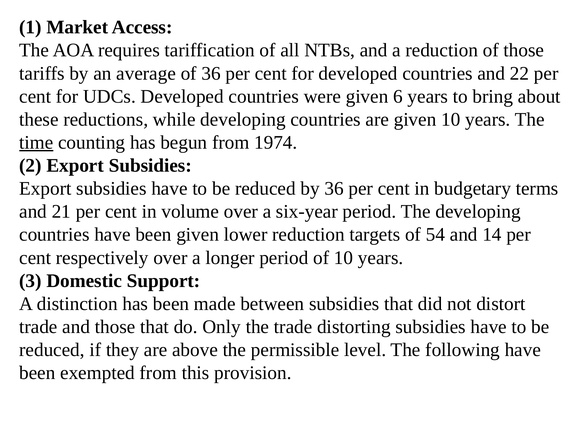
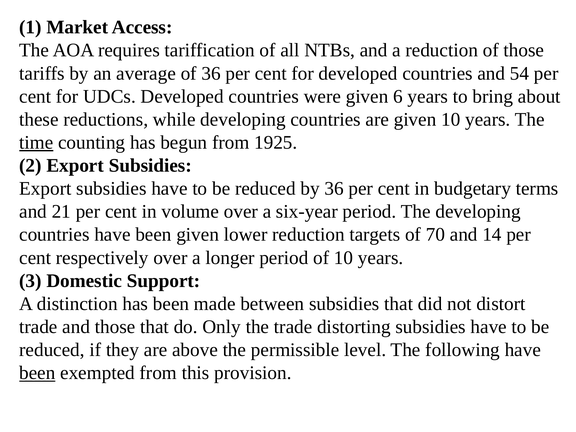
22: 22 -> 54
1974: 1974 -> 1925
54: 54 -> 70
been at (37, 373) underline: none -> present
